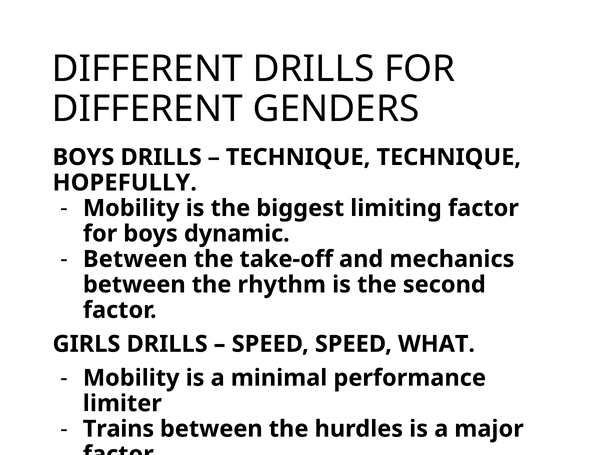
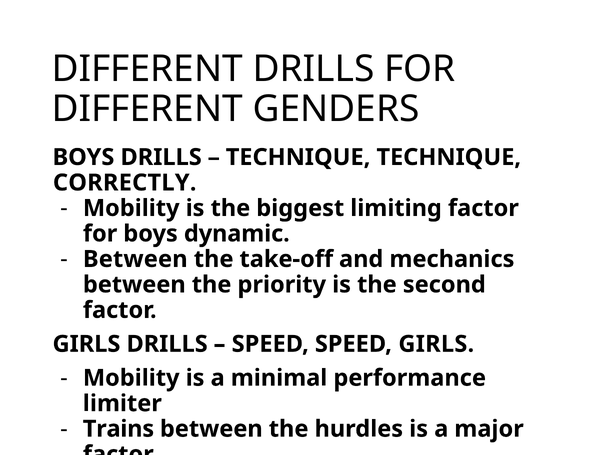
HOPEFULLY: HOPEFULLY -> CORRECTLY
rhythm: rhythm -> priority
SPEED WHAT: WHAT -> GIRLS
